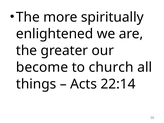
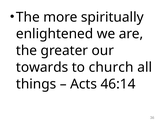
become: become -> towards
22:14: 22:14 -> 46:14
